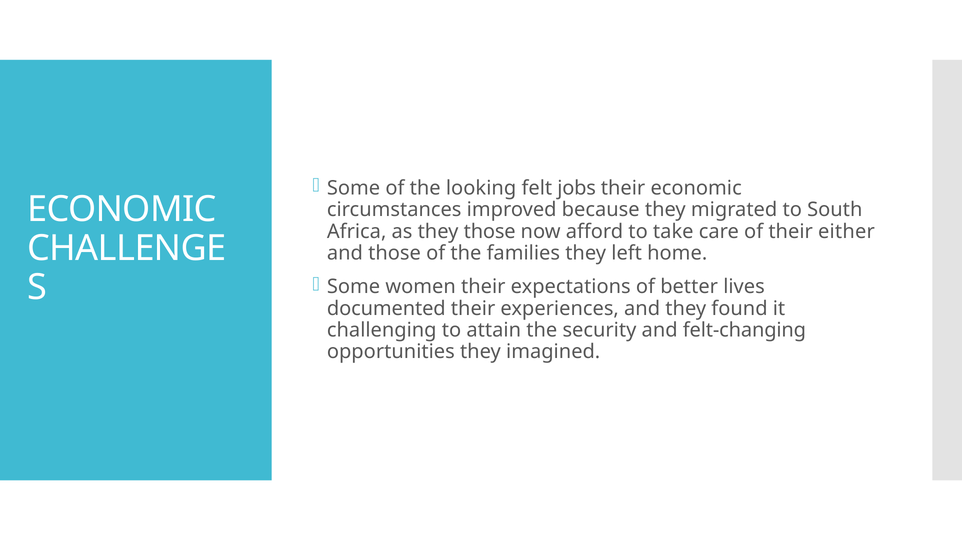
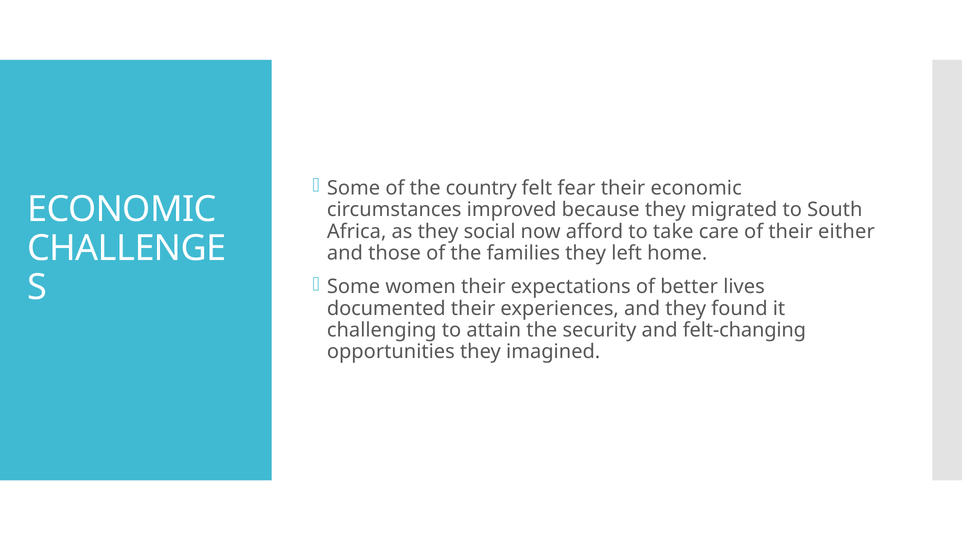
looking: looking -> country
jobs: jobs -> fear
they those: those -> social
